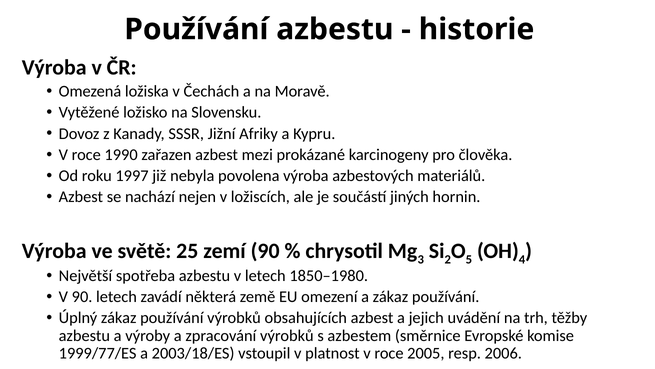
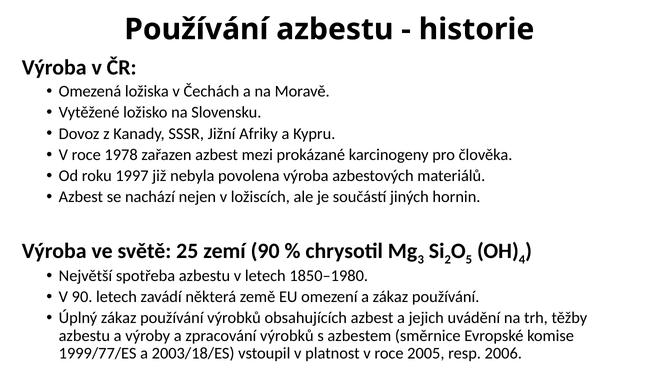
1990: 1990 -> 1978
